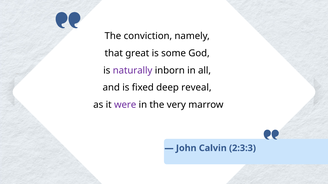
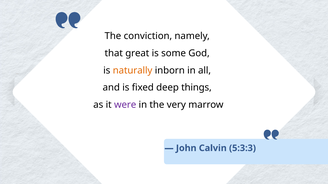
naturally colour: purple -> orange
reveal: reveal -> things
2:3:3: 2:3:3 -> 5:3:3
